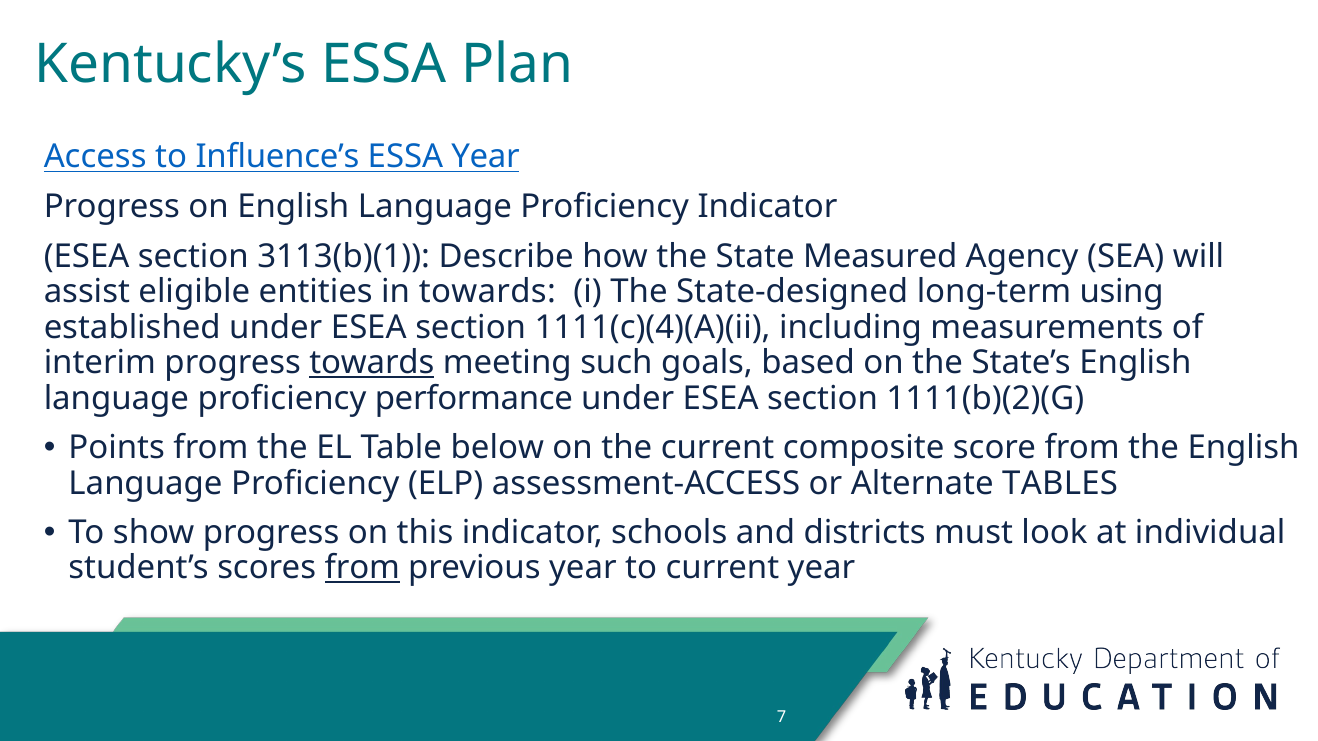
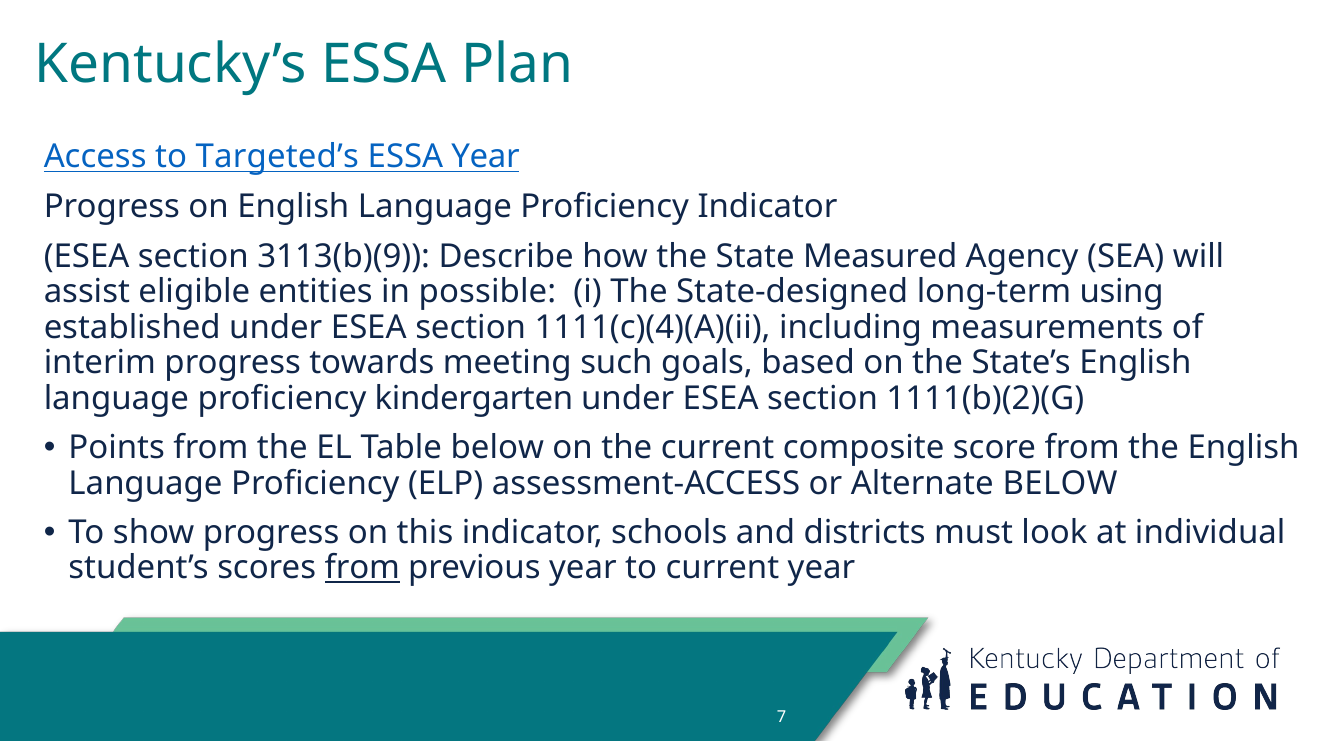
Influence’s: Influence’s -> Targeted’s
3113(b)(1: 3113(b)(1 -> 3113(b)(9
in towards: towards -> possible
towards at (372, 363) underline: present -> none
performance: performance -> kindergarten
Alternate TABLES: TABLES -> BELOW
